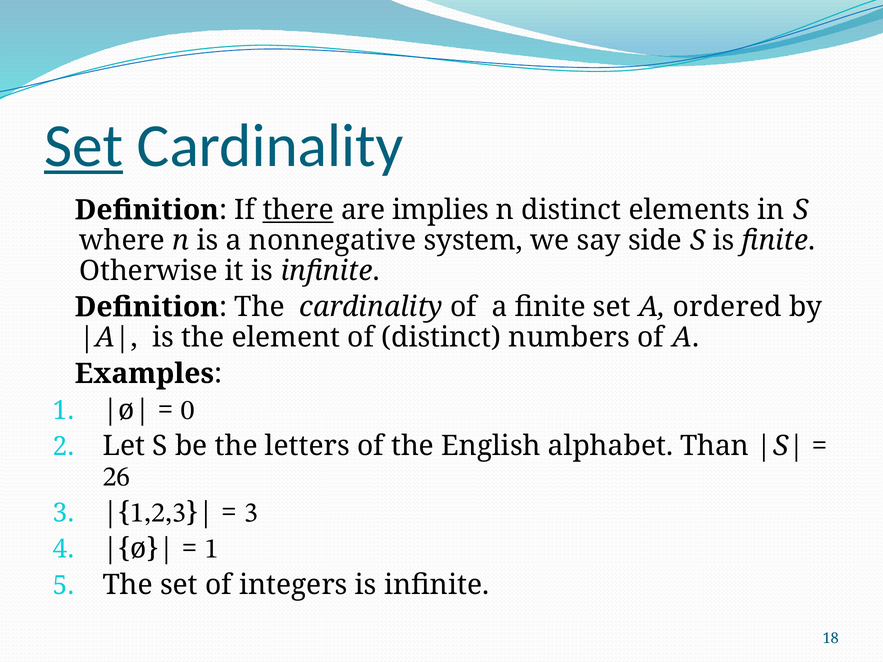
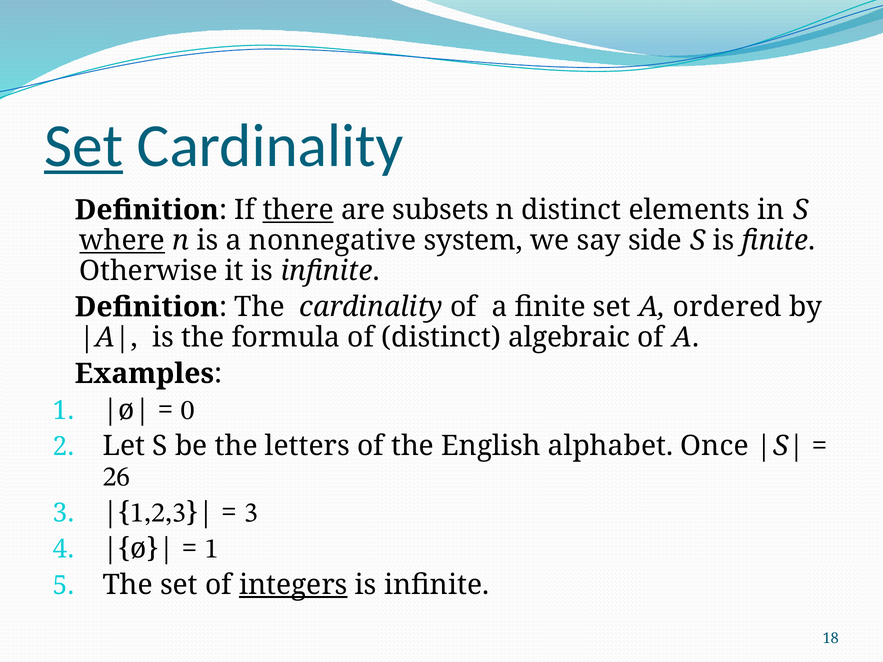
implies: implies -> subsets
where underline: none -> present
element: element -> formula
numbers: numbers -> algebraic
Than: Than -> Once
integers underline: none -> present
